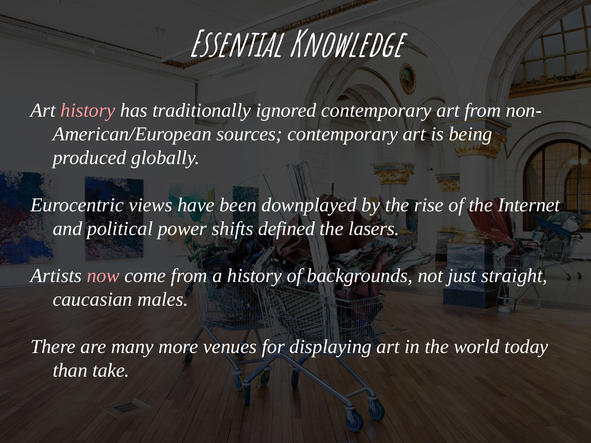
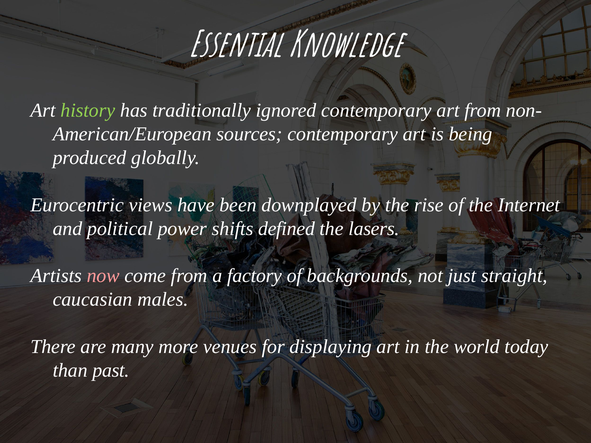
history at (88, 110) colour: pink -> light green
a history: history -> factory
take: take -> past
